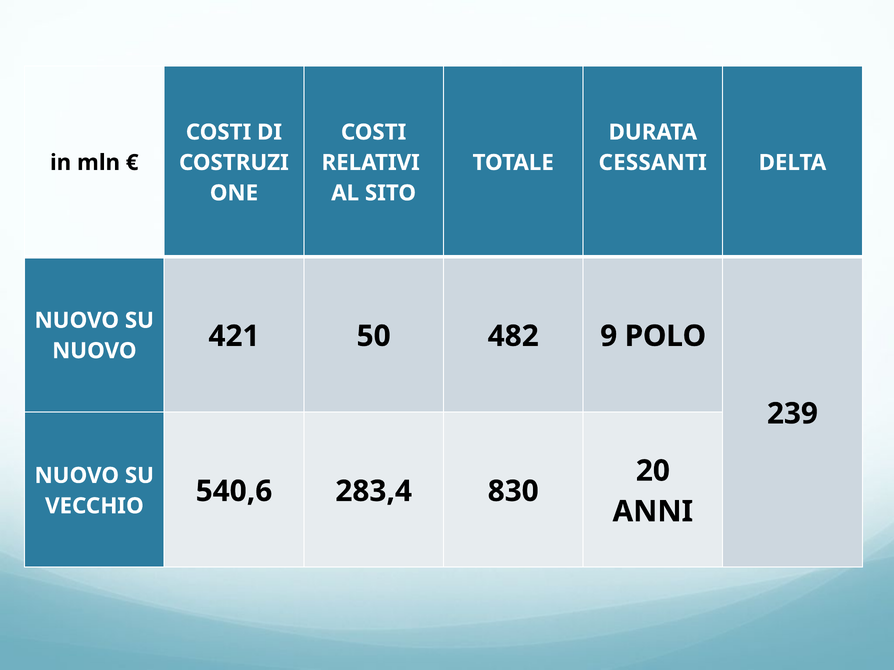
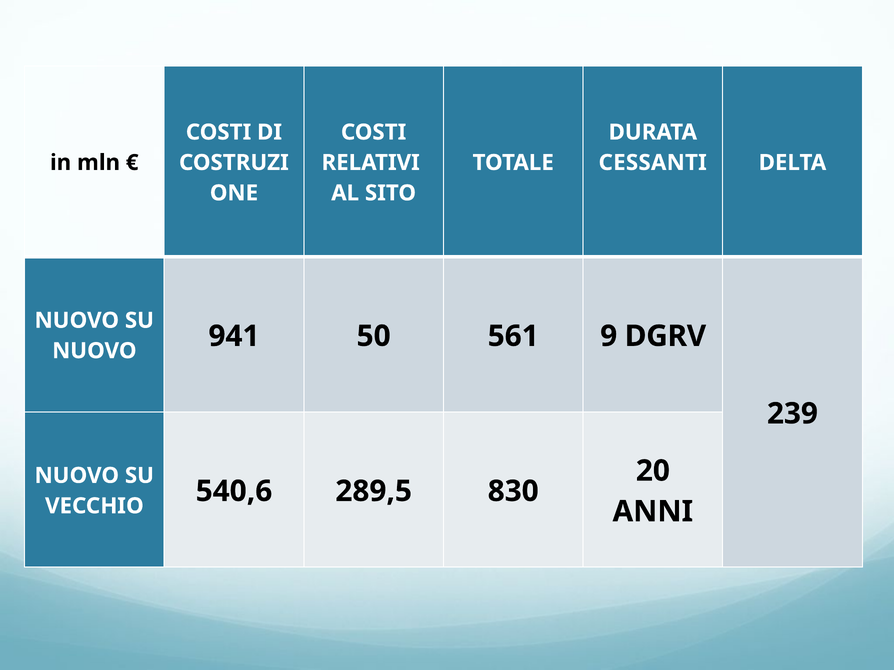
421: 421 -> 941
482: 482 -> 561
POLO: POLO -> DGRV
283,4: 283,4 -> 289,5
